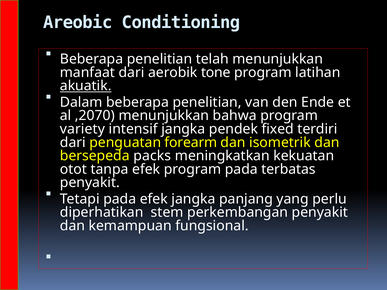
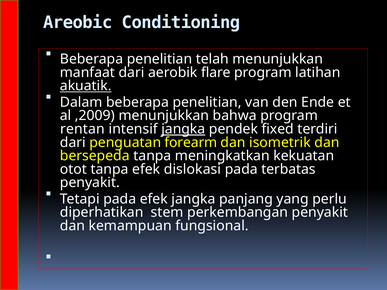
tone: tone -> flare
,2070: ,2070 -> ,2009
variety: variety -> rentan
jangka at (183, 129) underline: none -> present
bersepeda packs: packs -> tanpa
efek program: program -> dislokasi
